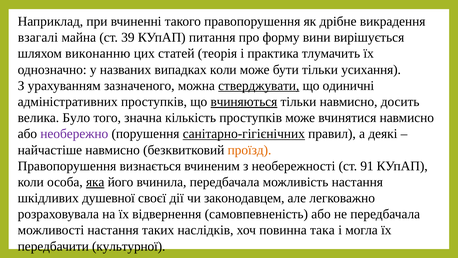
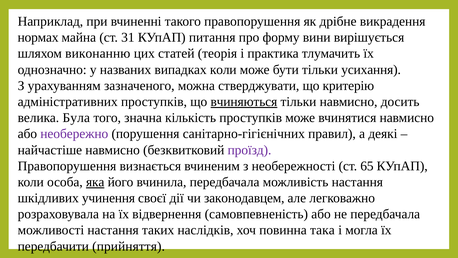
взагалі: взагалі -> нормах
39: 39 -> 31
стверджувати underline: present -> none
одиничні: одиничні -> критерію
Було: Було -> Була
санітарно-гігієнічних underline: present -> none
проїзд colour: orange -> purple
91: 91 -> 65
душевної: душевної -> учинення
культурної: культурної -> прийняття
